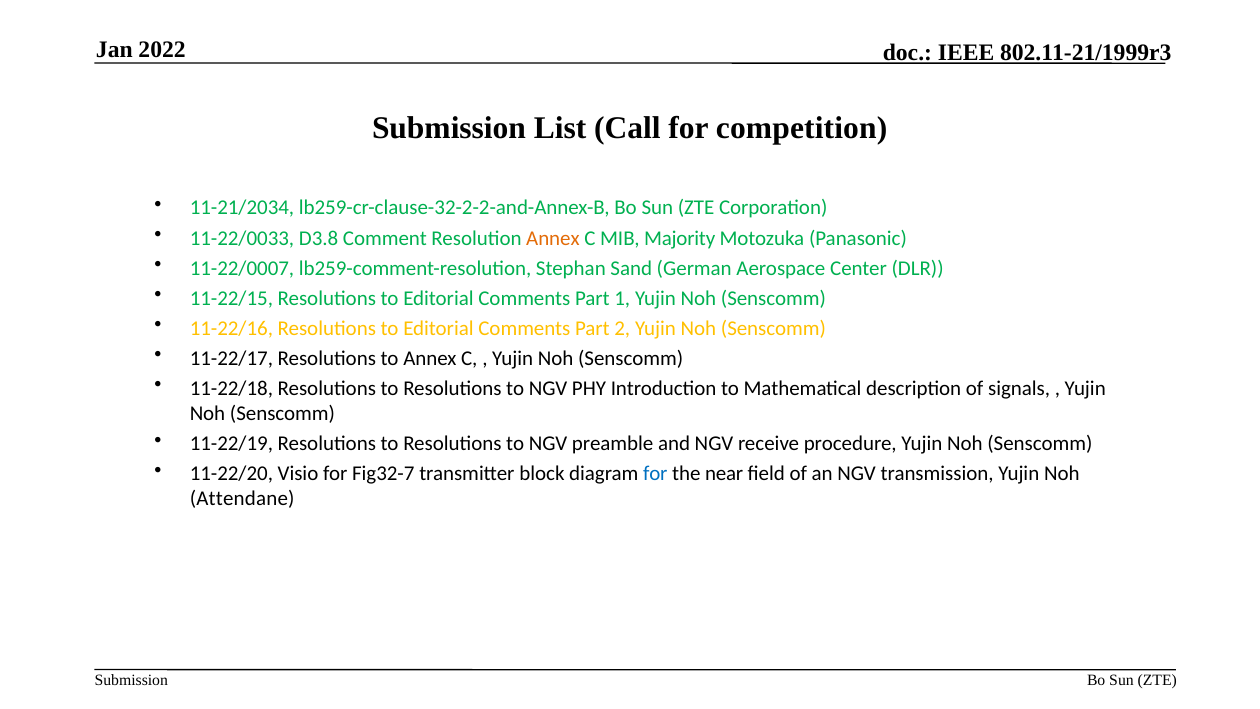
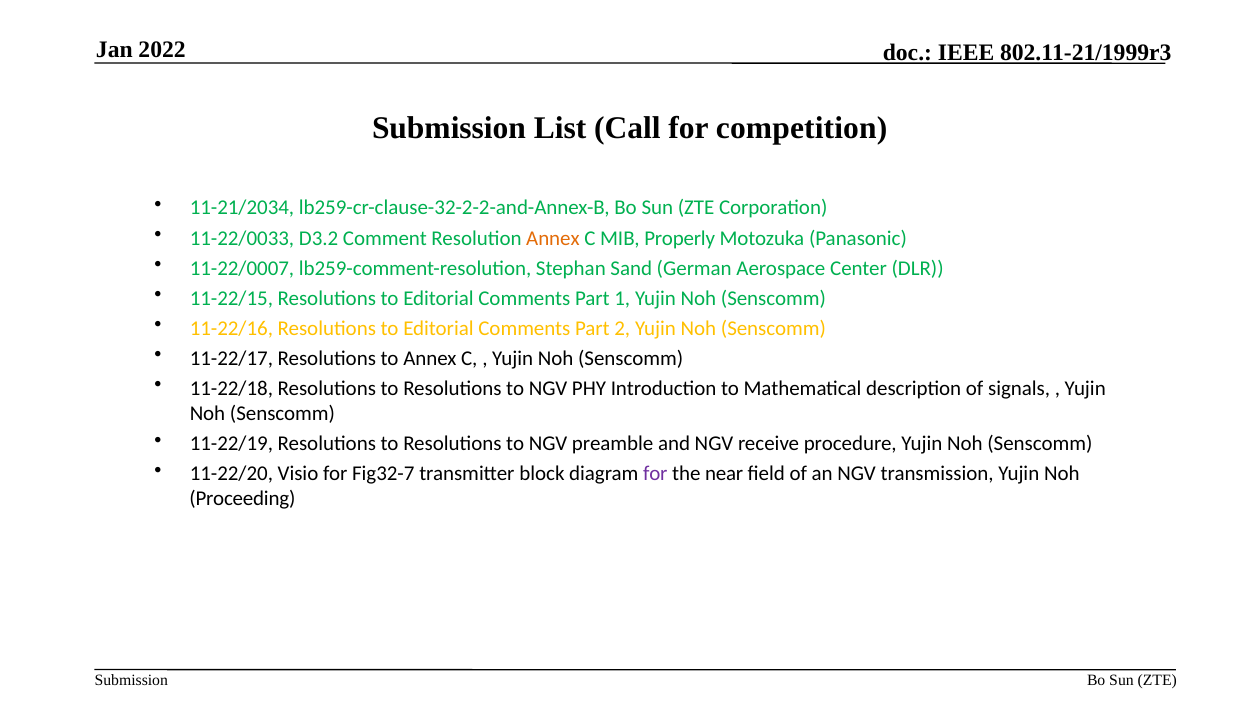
D3.8: D3.8 -> D3.2
Majority: Majority -> Properly
for at (655, 474) colour: blue -> purple
Attendane: Attendane -> Proceeding
